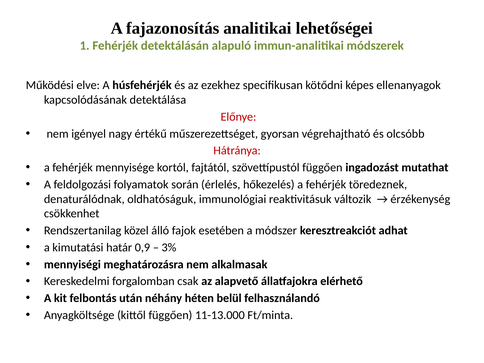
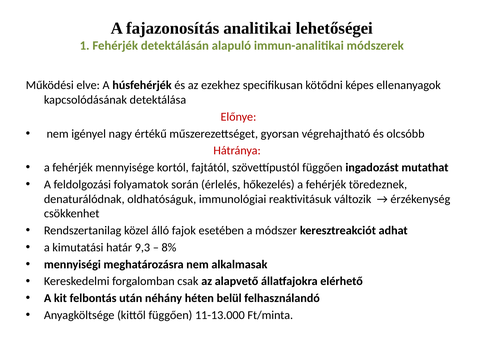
0,9: 0,9 -> 9,3
3%: 3% -> 8%
